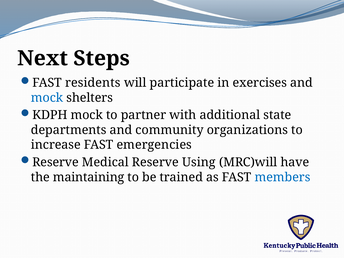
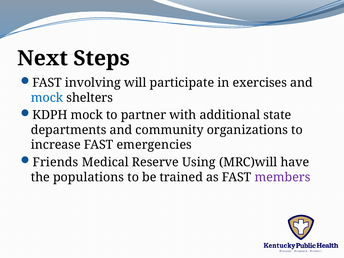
residents: residents -> involving
Reserve at (56, 162): Reserve -> Friends
maintaining: maintaining -> populations
members colour: blue -> purple
